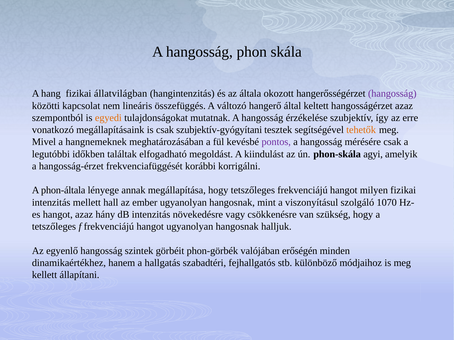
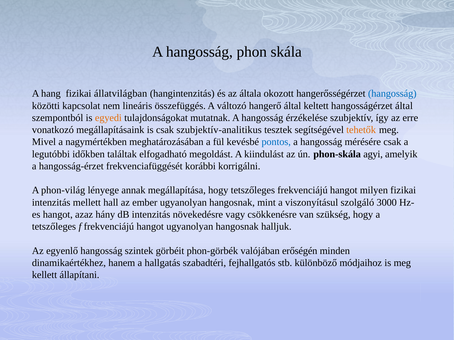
hangosság at (392, 94) colour: purple -> blue
hangosságérzet azaz: azaz -> által
szubjektív-gyógyítani: szubjektív-gyógyítani -> szubjektív-analitikus
hangnemeknek: hangnemeknek -> nagymértékben
pontos colour: purple -> blue
phon-általa: phon-általa -> phon-világ
1070: 1070 -> 3000
